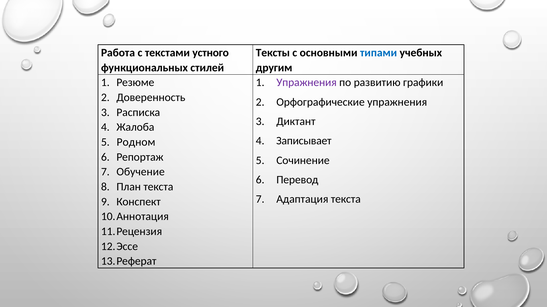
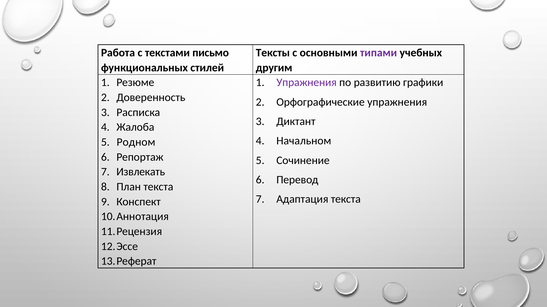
устного: устного -> письмо
типами colour: blue -> purple
Записывает: Записывает -> Начальном
Обучение: Обучение -> Извлекать
